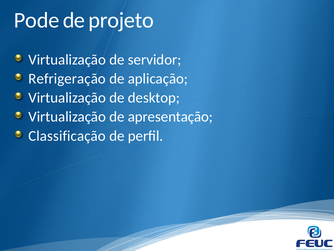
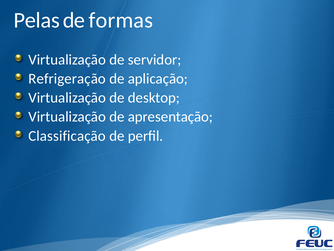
Pode: Pode -> Pelas
projeto: projeto -> formas
